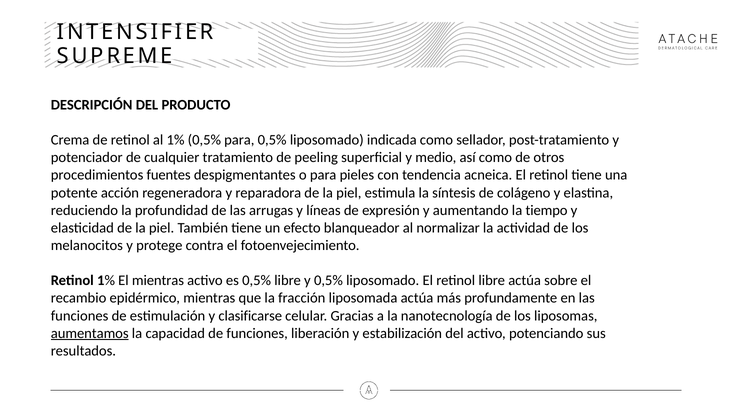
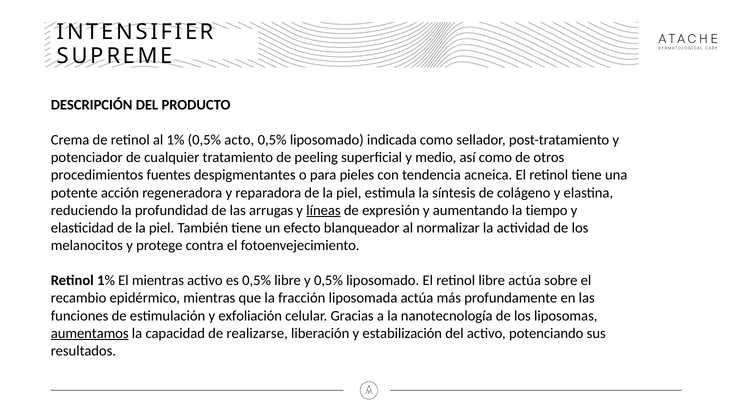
0,5% para: para -> acto
líneas underline: none -> present
clasificarse: clasificarse -> exfoliación
de funciones: funciones -> realizarse
